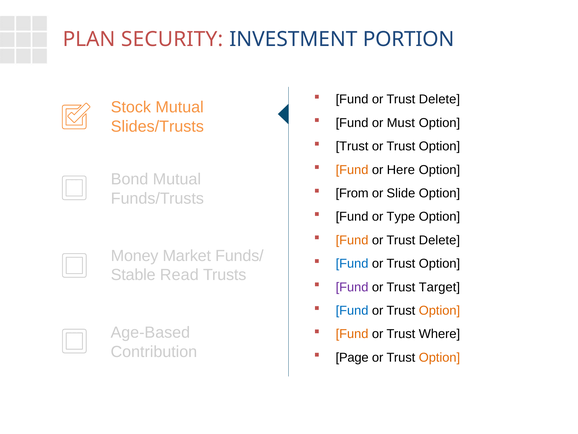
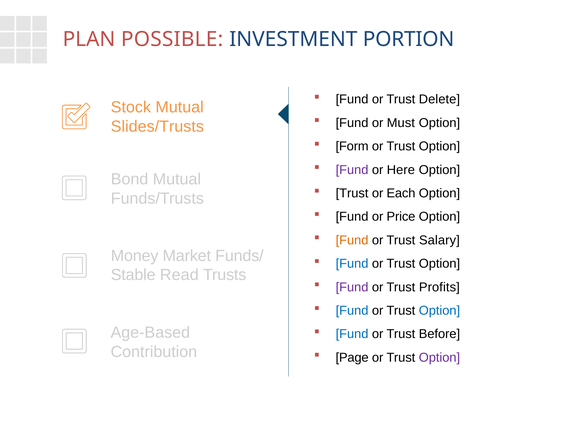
SECURITY: SECURITY -> POSSIBLE
Trust at (352, 146): Trust -> Form
Fund at (352, 170) colour: orange -> purple
From at (352, 193): From -> Trust
Slide: Slide -> Each
Type: Type -> Price
Delete at (439, 240): Delete -> Salary
Target: Target -> Profits
Option at (439, 310) colour: orange -> blue
Fund at (352, 334) colour: orange -> blue
Where: Where -> Before
Option at (439, 357) colour: orange -> purple
